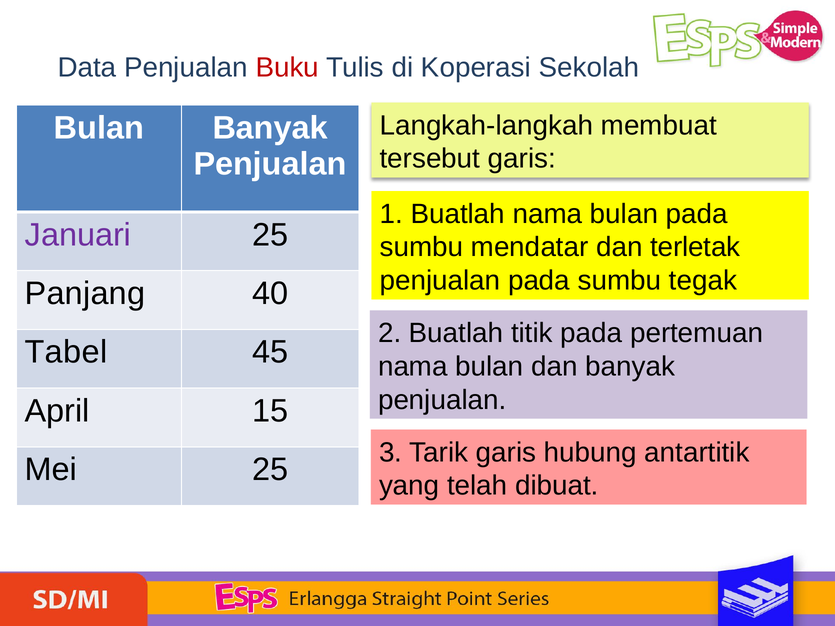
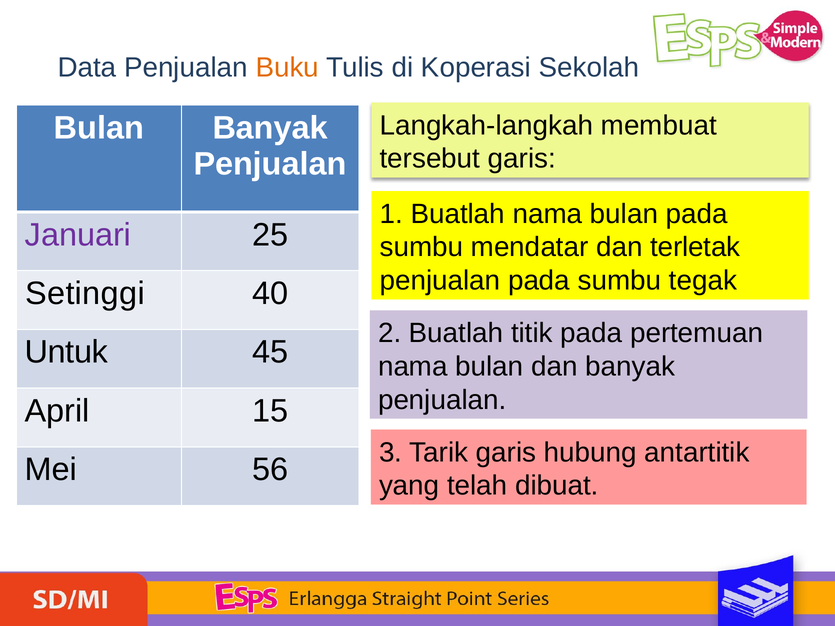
Buku colour: red -> orange
Panjang: Panjang -> Setinggi
Tabel: Tabel -> Untuk
Mei 25: 25 -> 56
